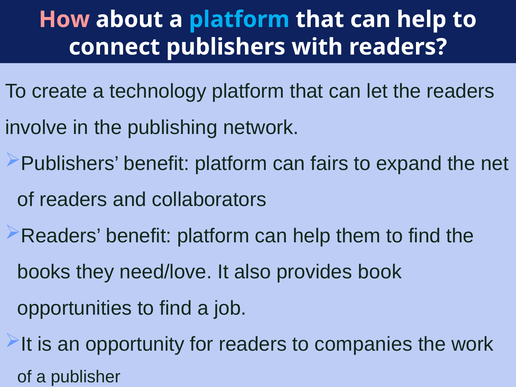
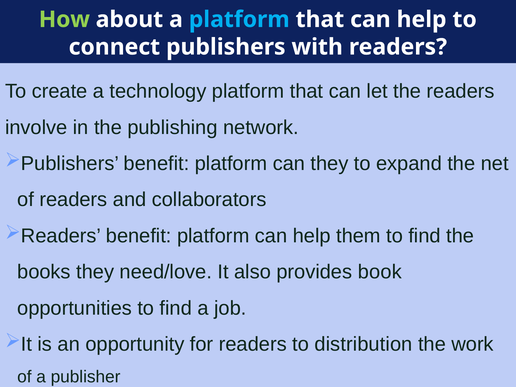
How colour: pink -> light green
can fairs: fairs -> they
companies: companies -> distribution
